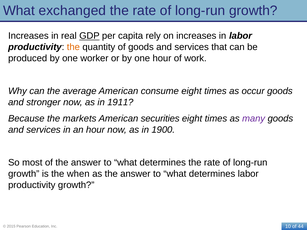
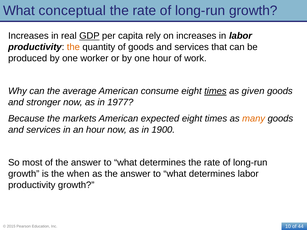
exchanged: exchanged -> conceptual
times at (215, 91) underline: none -> present
occur: occur -> given
1911: 1911 -> 1977
securities: securities -> expected
many colour: purple -> orange
